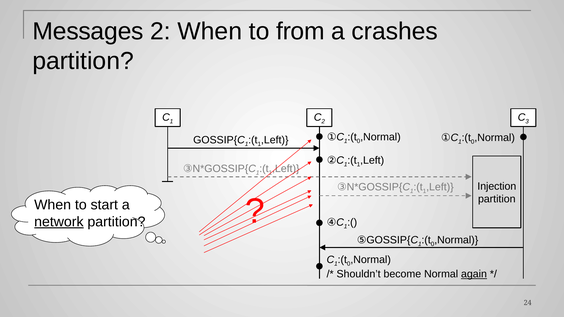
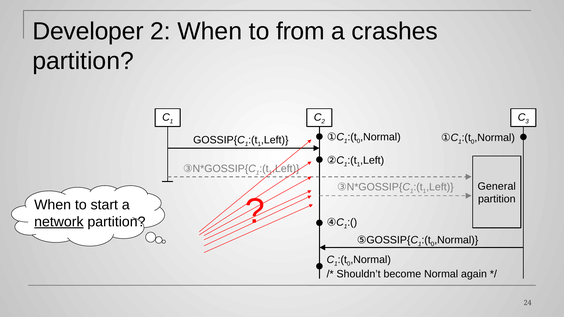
Messages: Messages -> Developer
Injection: Injection -> General
again underline: present -> none
